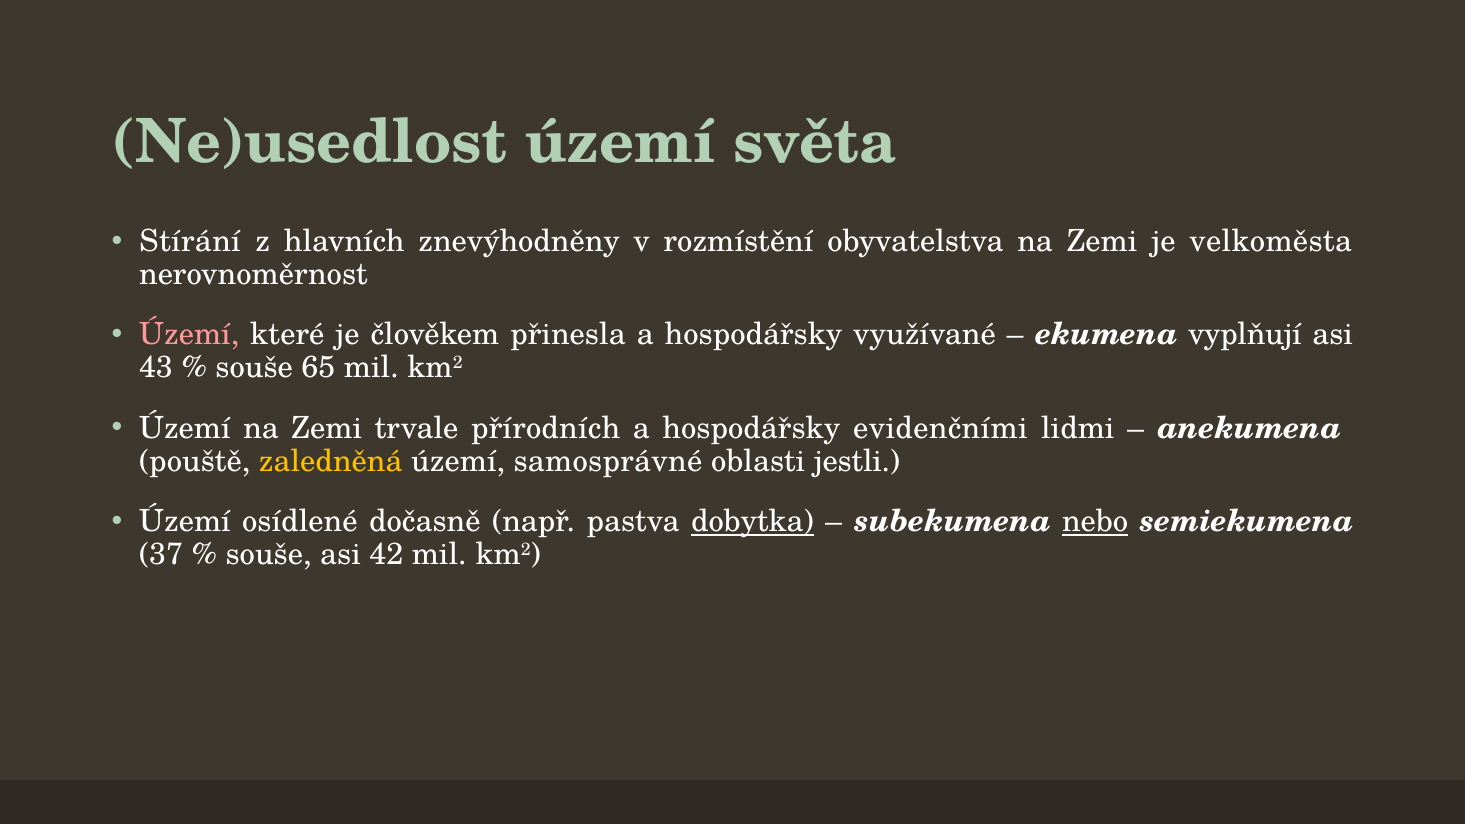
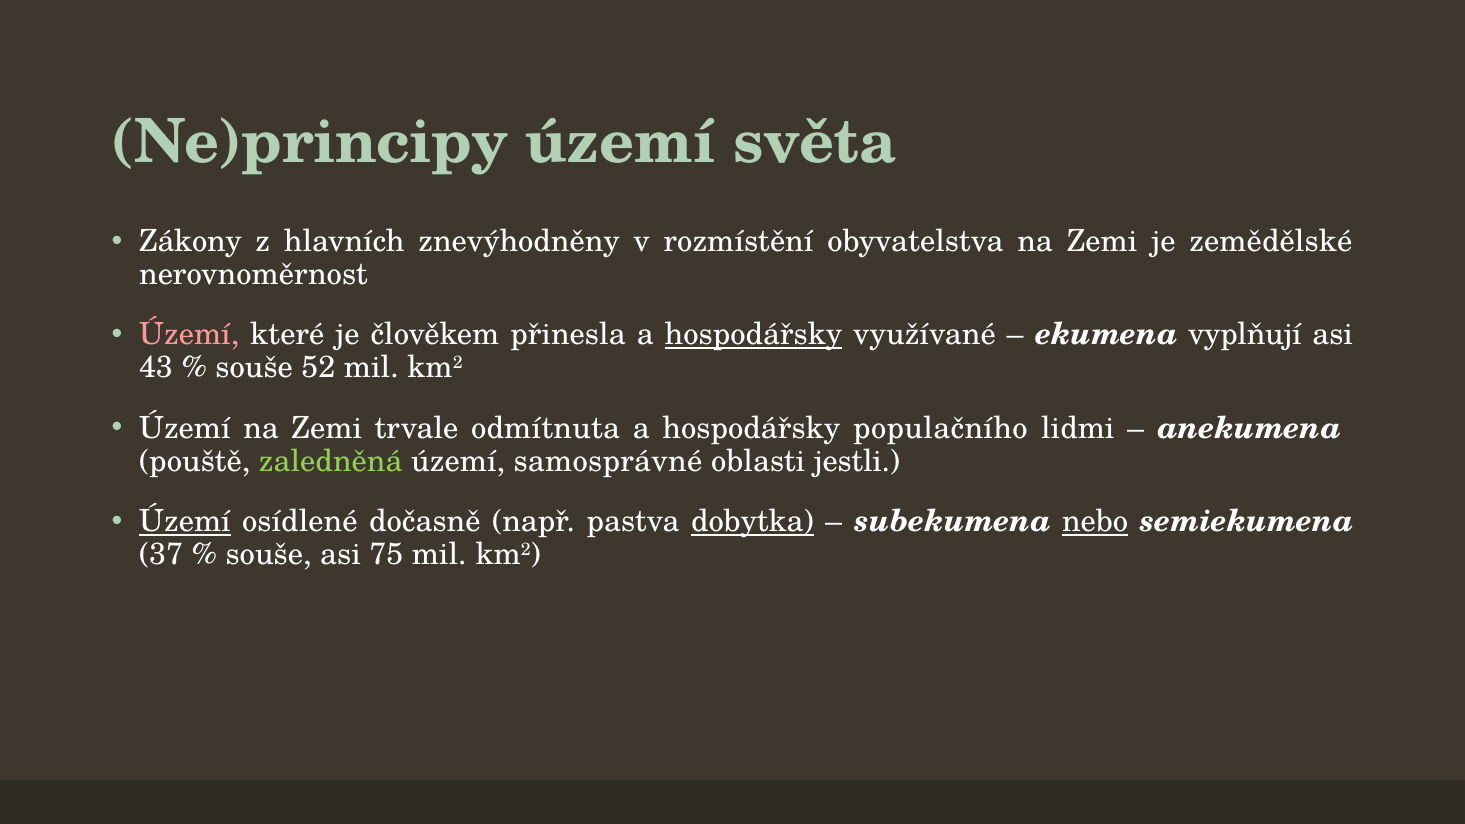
Ne)usedlost: Ne)usedlost -> Ne)principy
Stírání: Stírání -> Zákony
velkoměsta: velkoměsta -> zemědělské
hospodářsky at (753, 335) underline: none -> present
65: 65 -> 52
přírodních: přírodních -> odmítnuta
evidenčními: evidenčními -> populačního
zaledněná colour: yellow -> light green
Území at (185, 522) underline: none -> present
42: 42 -> 75
